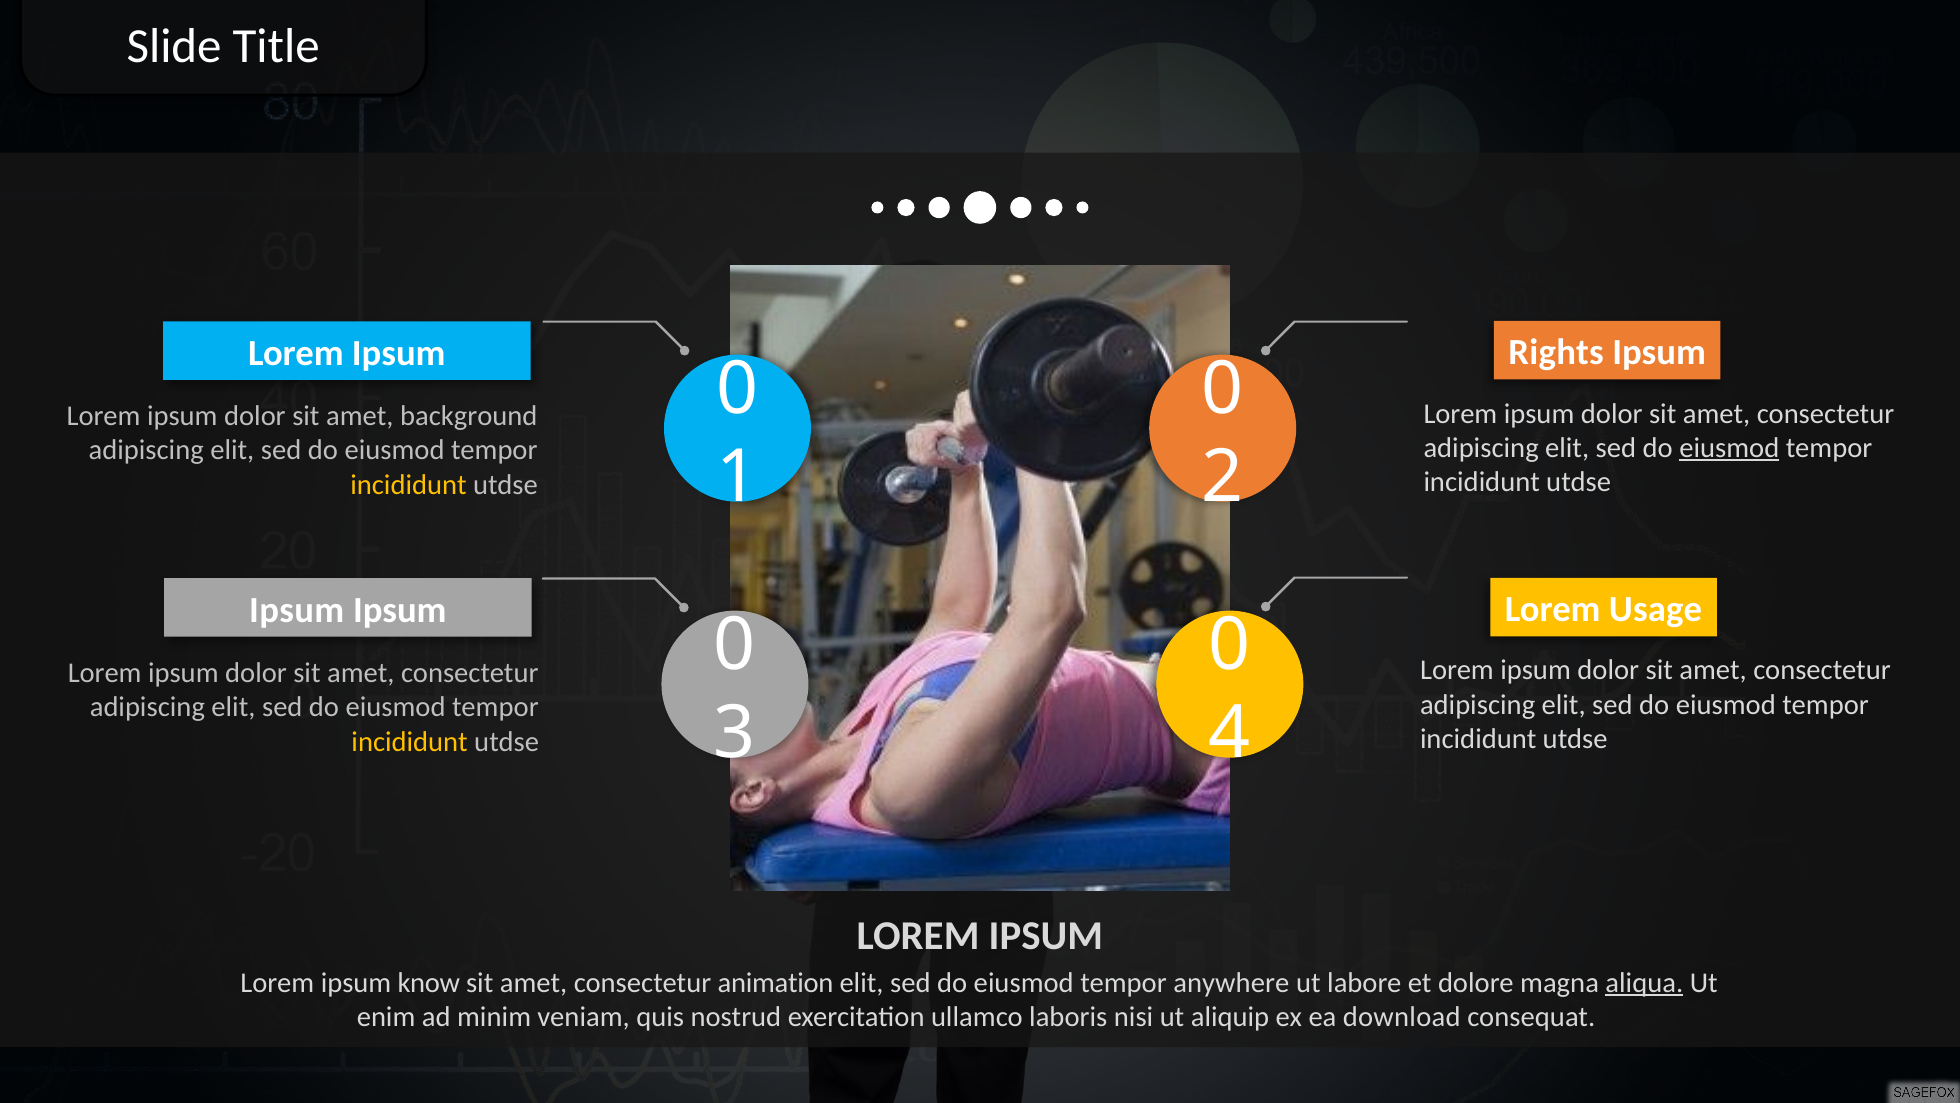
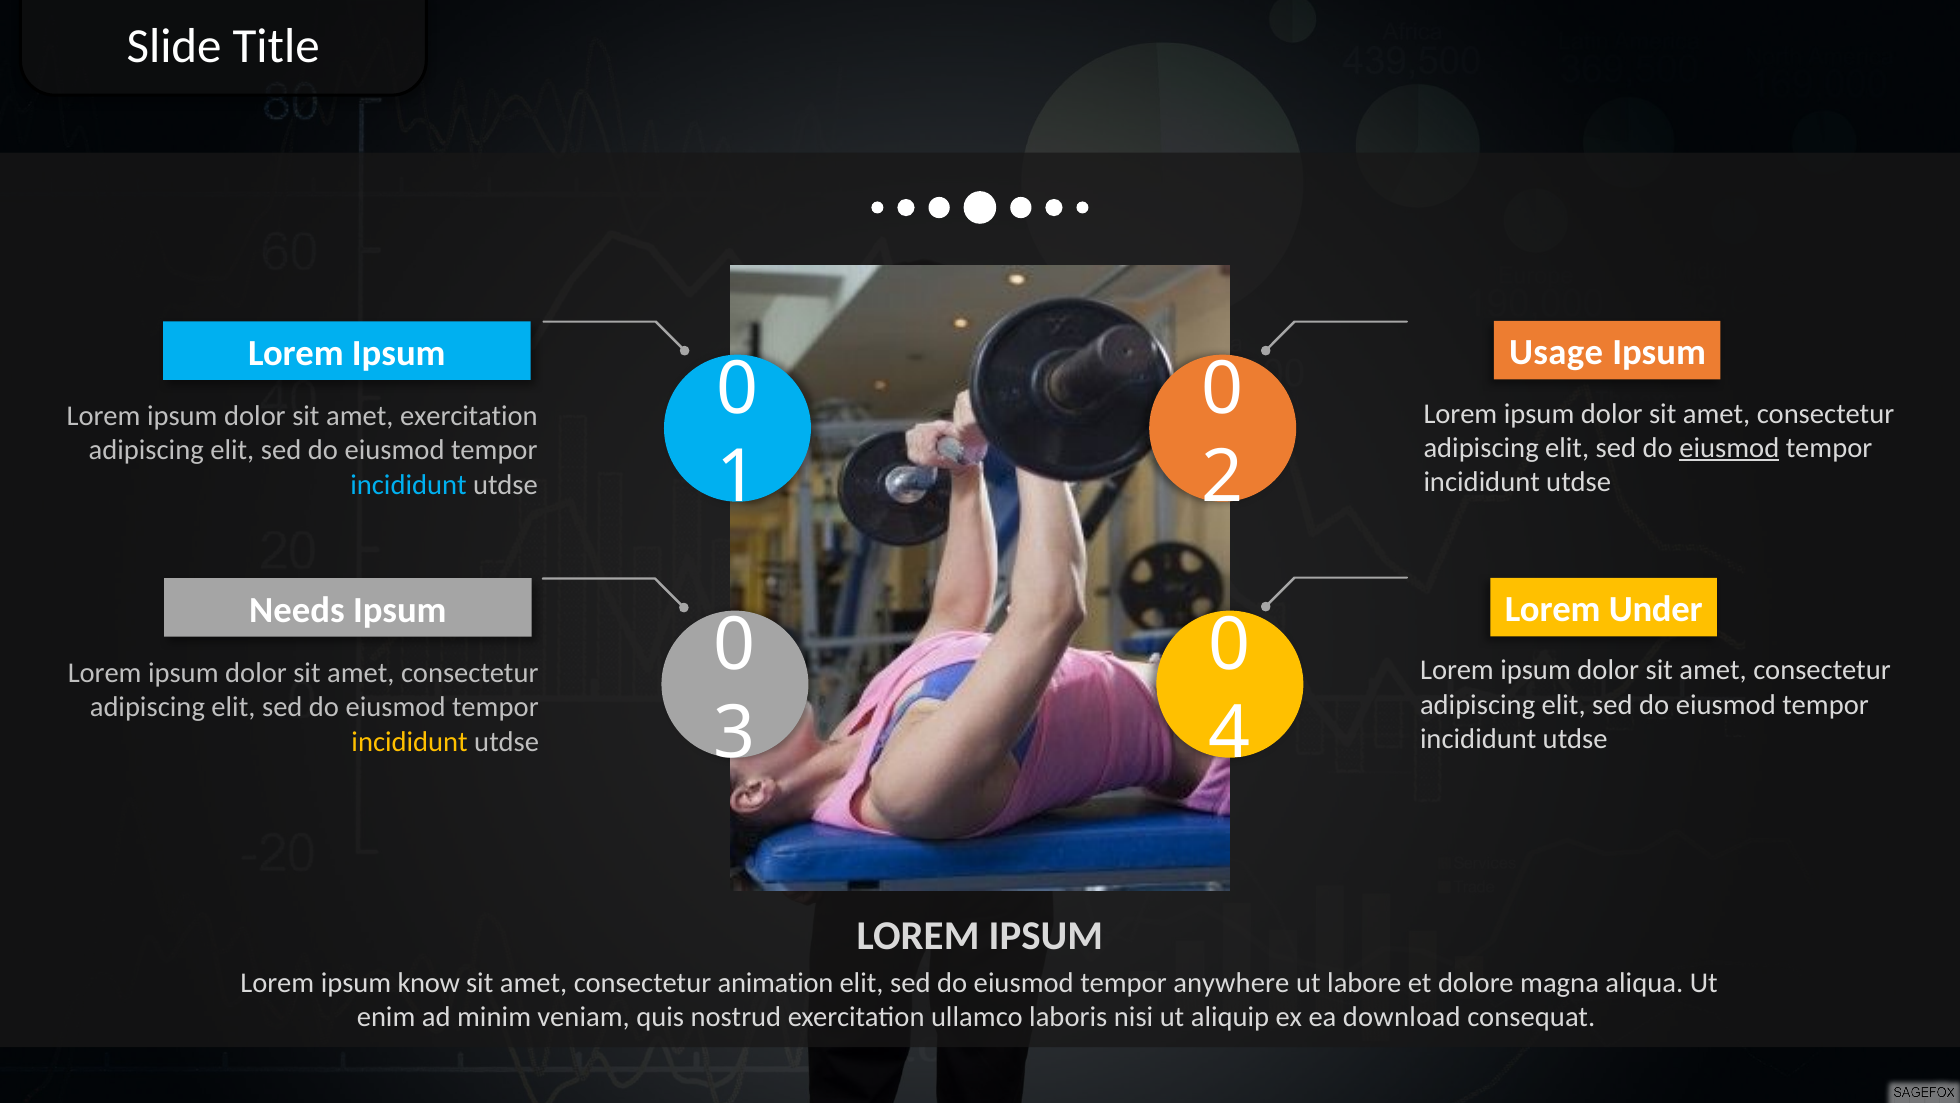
Rights: Rights -> Usage
amet background: background -> exercitation
incididunt at (409, 484) colour: yellow -> light blue
Usage: Usage -> Under
Ipsum at (297, 610): Ipsum -> Needs
aliqua underline: present -> none
